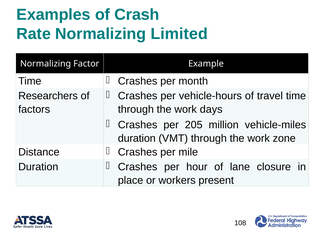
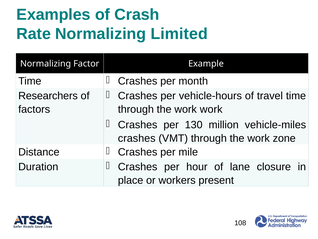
work days: days -> work
205: 205 -> 130
duration at (137, 138): duration -> crashes
